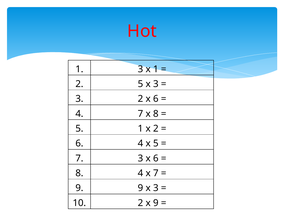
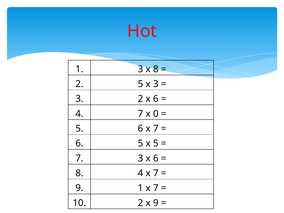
x 1: 1 -> 8
x 8: 8 -> 0
5 1: 1 -> 6
2 at (156, 129): 2 -> 7
6 4: 4 -> 5
9 9: 9 -> 1
3 at (156, 188): 3 -> 7
